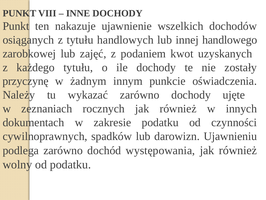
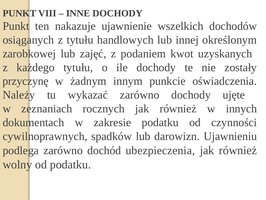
handlowego: handlowego -> określonym
występowania: występowania -> ubezpieczenia
